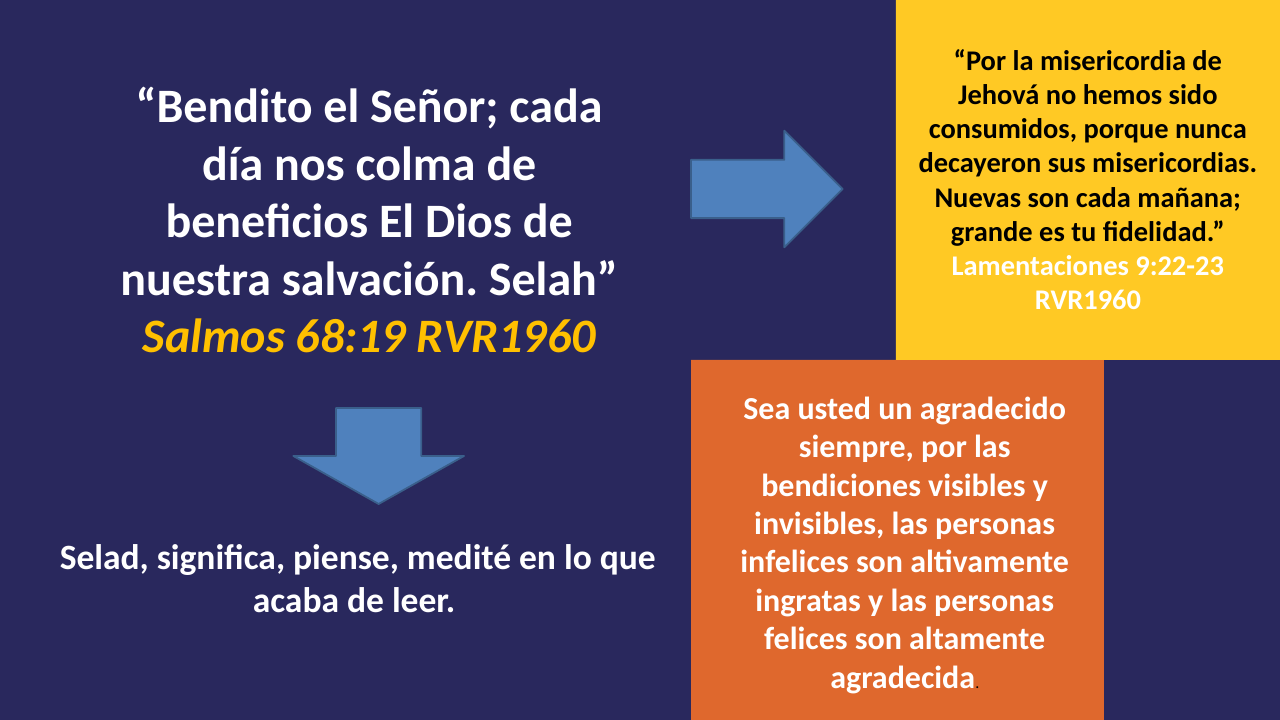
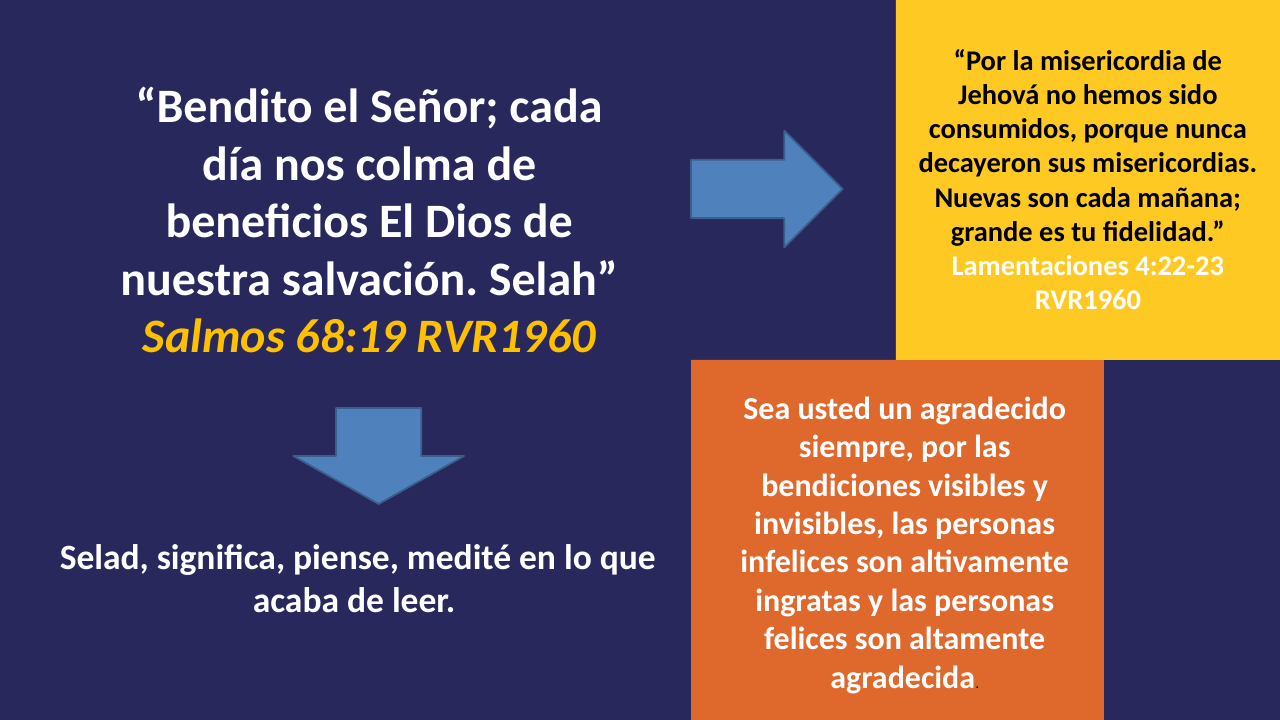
9:22-23: 9:22-23 -> 4:22-23
